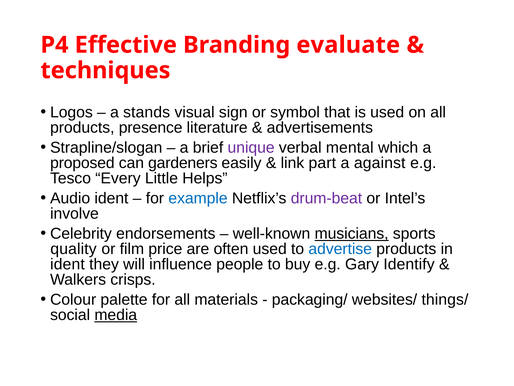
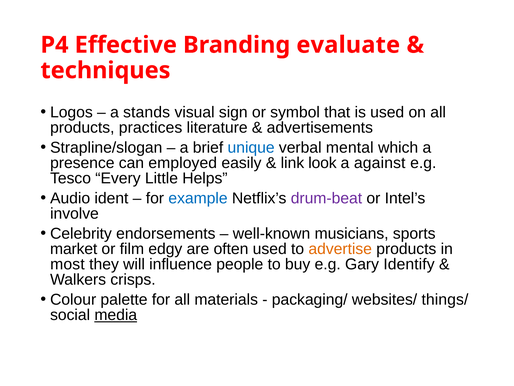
presence: presence -> practices
unique colour: purple -> blue
proposed: proposed -> presence
gardeners: gardeners -> employed
part: part -> look
musicians underline: present -> none
quality: quality -> market
price: price -> edgy
advertise colour: blue -> orange
ident at (67, 264): ident -> most
